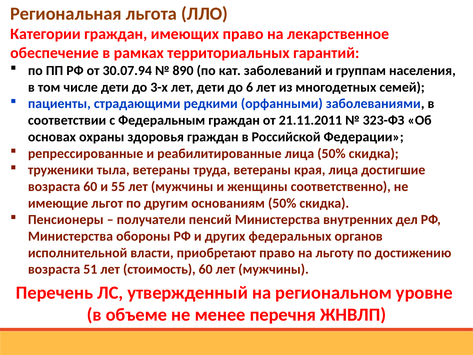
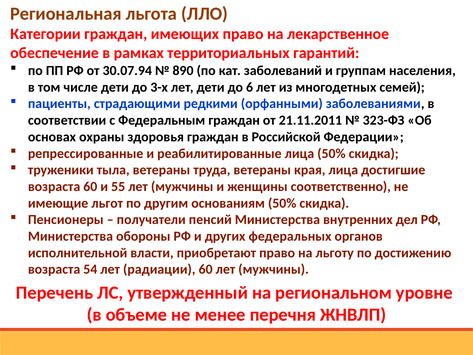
51: 51 -> 54
стоимость: стоимость -> радиации
